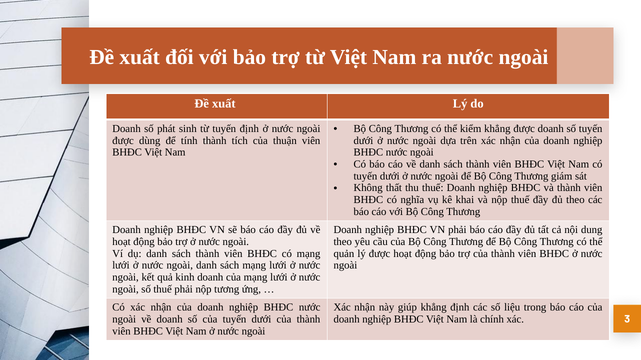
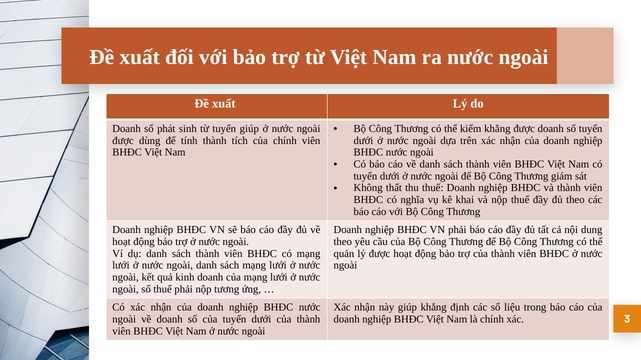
tuyến định: định -> giúp
của thuận: thuận -> chính
